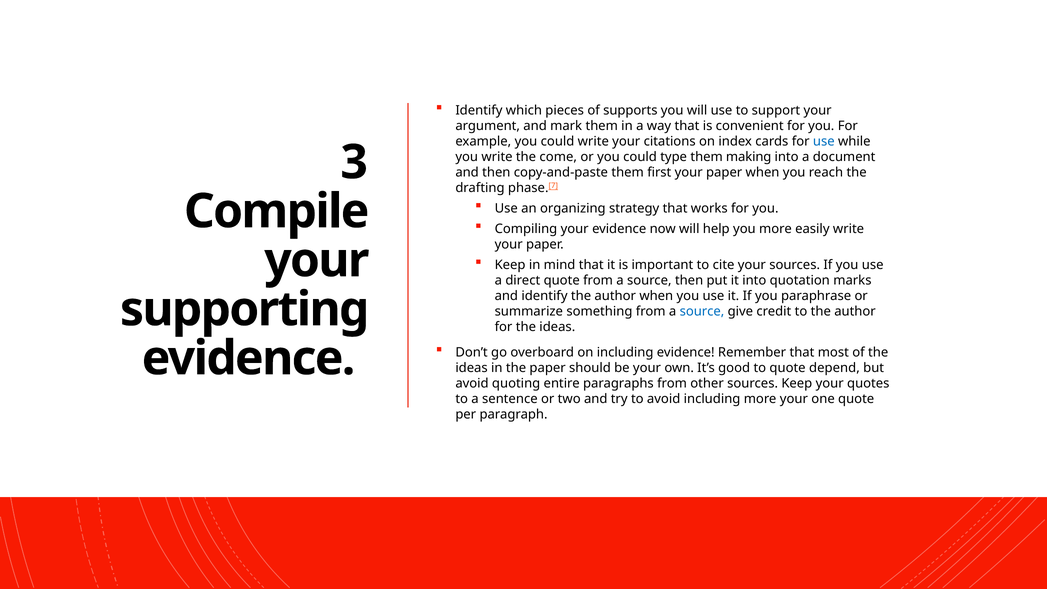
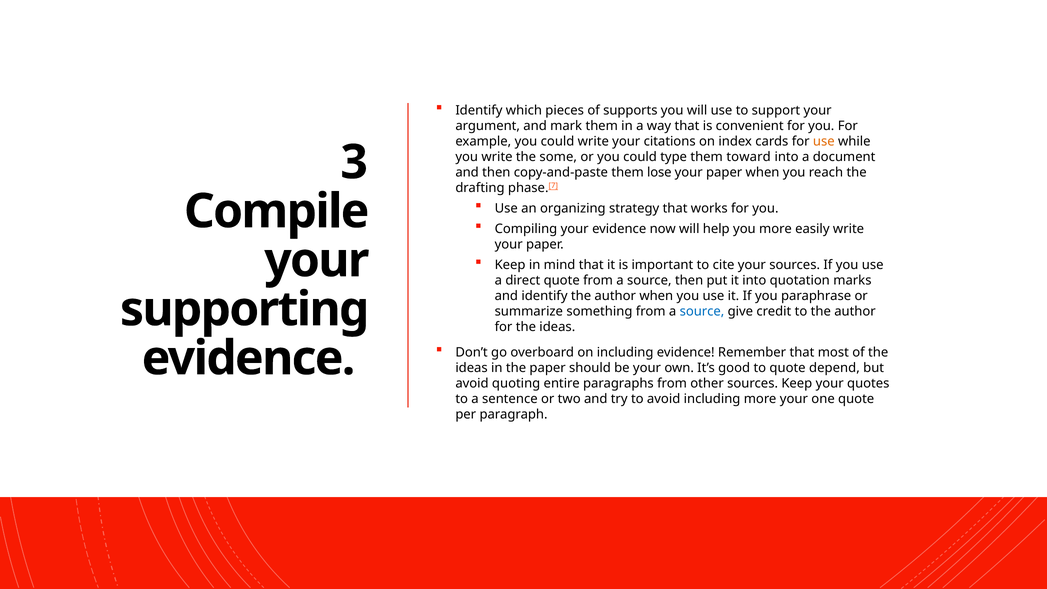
use at (824, 141) colour: blue -> orange
come: come -> some
making: making -> toward
first: first -> lose
